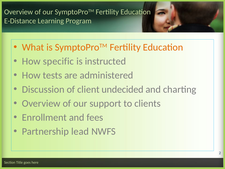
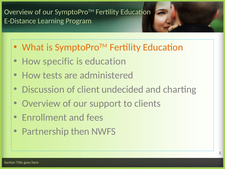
is instructed: instructed -> education
lead: lead -> then
